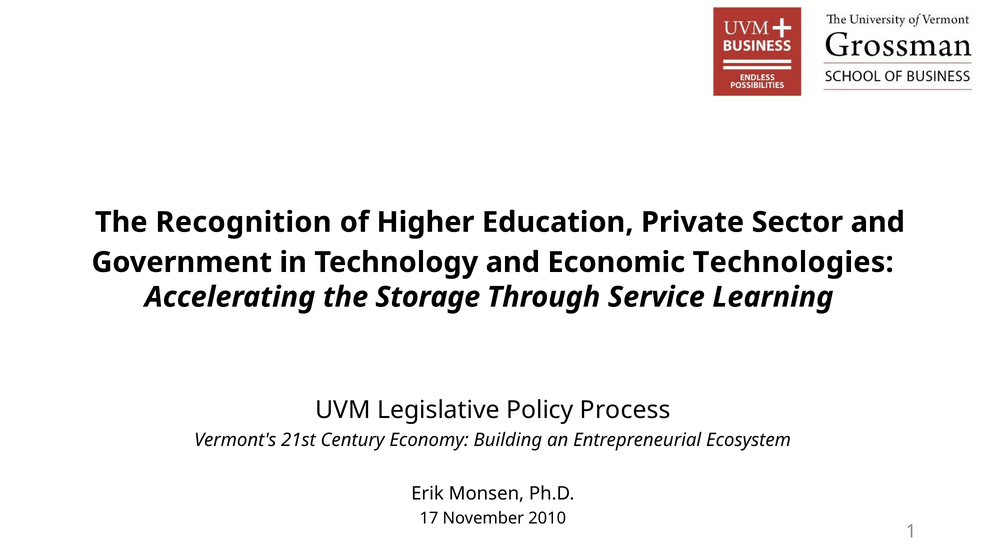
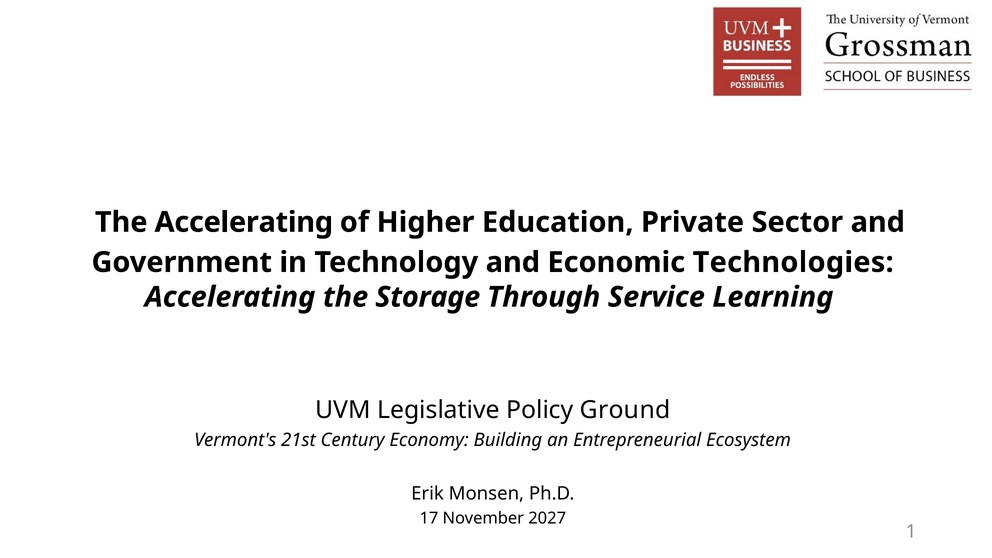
The Recognition: Recognition -> Accelerating
Process: Process -> Ground
2010: 2010 -> 2027
